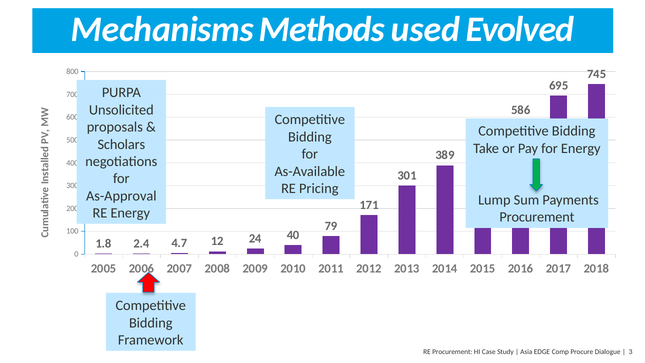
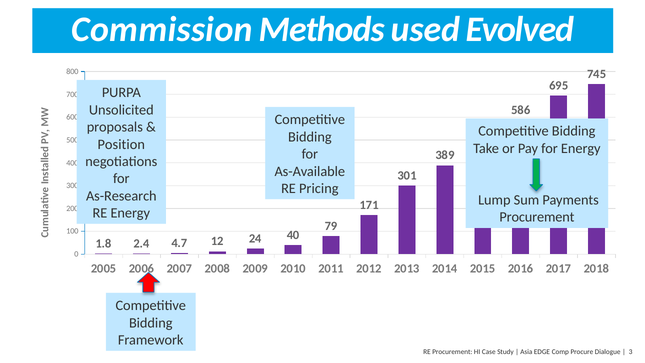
Mechanisms: Mechanisms -> Commission
Scholars: Scholars -> Position
As-Approval: As-Approval -> As-Research
